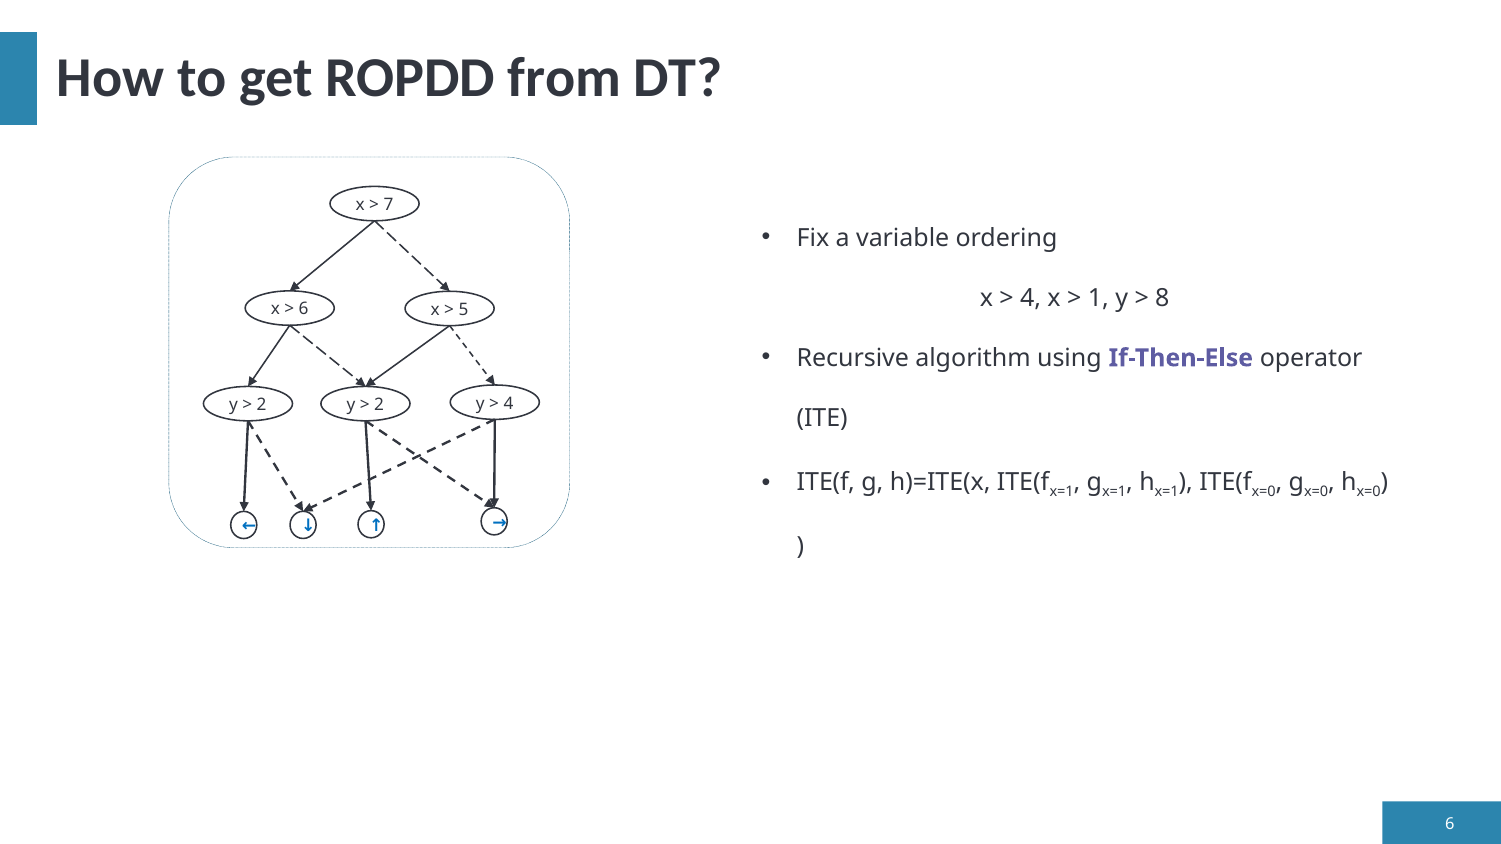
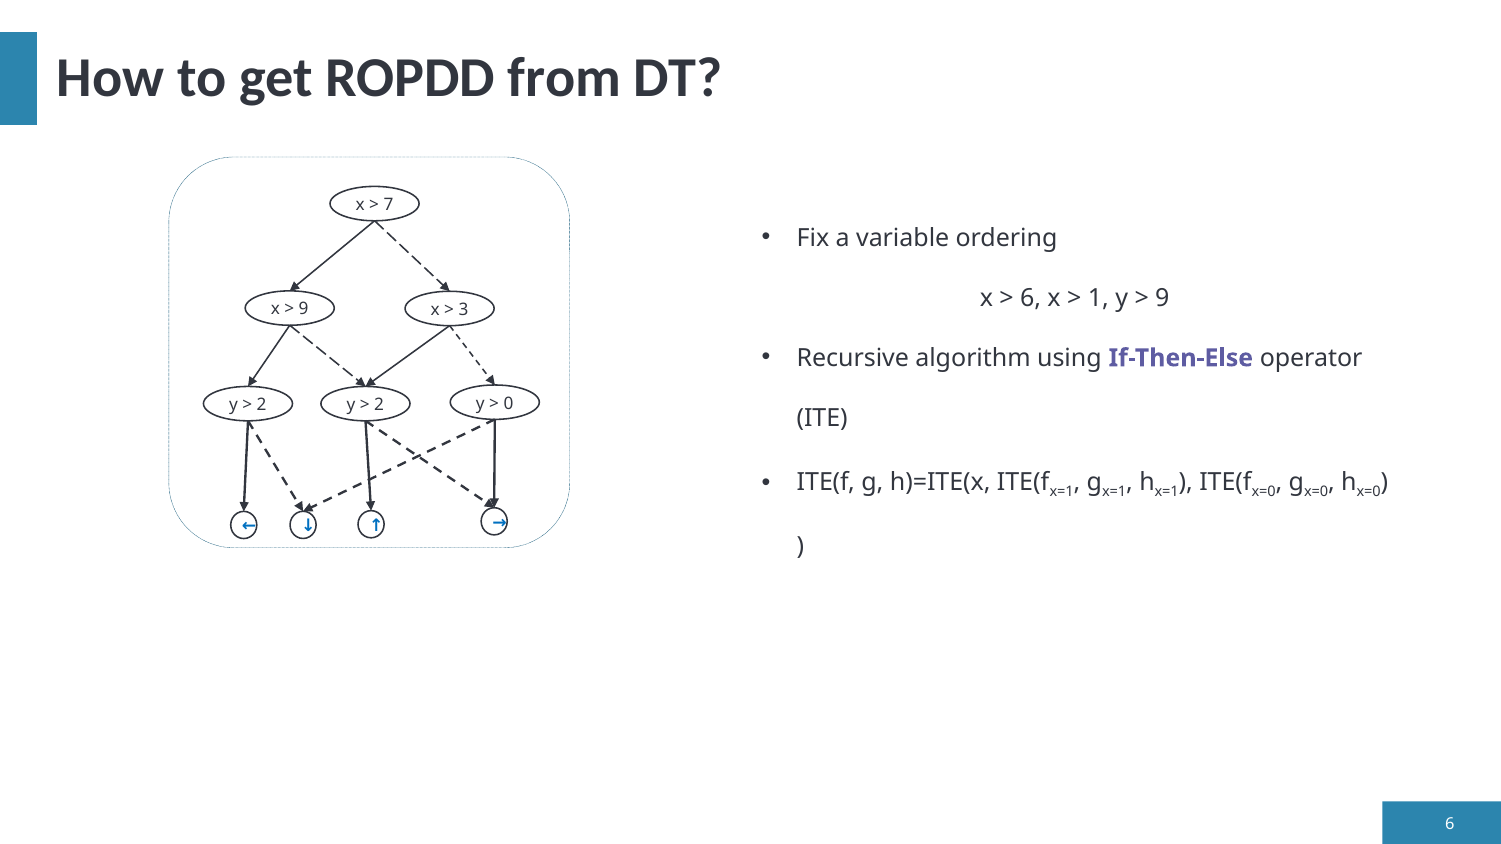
4 at (1031, 298): 4 -> 6
8 at (1162, 298): 8 -> 9
6 at (304, 309): 6 -> 9
5: 5 -> 3
4 at (508, 403): 4 -> 0
